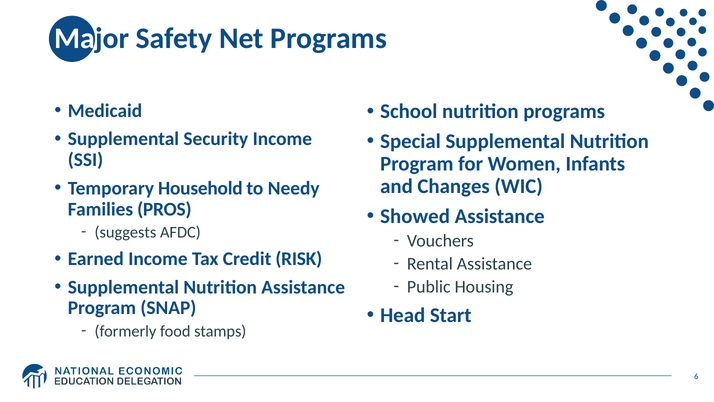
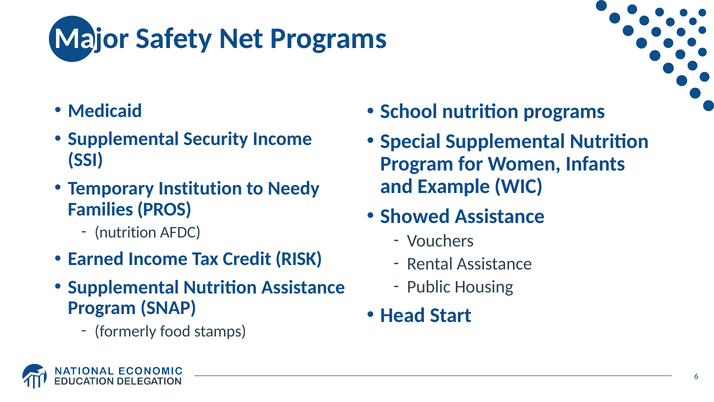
Changes: Changes -> Example
Household: Household -> Institution
suggests at (125, 232): suggests -> nutrition
